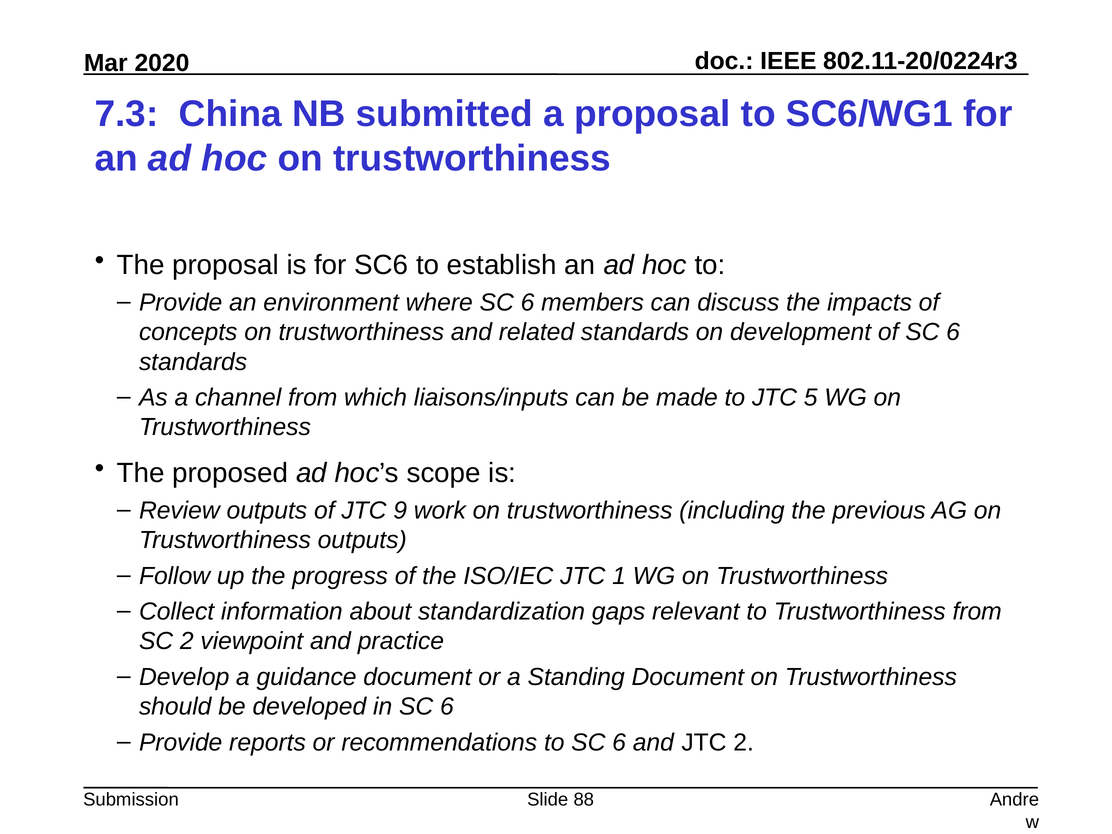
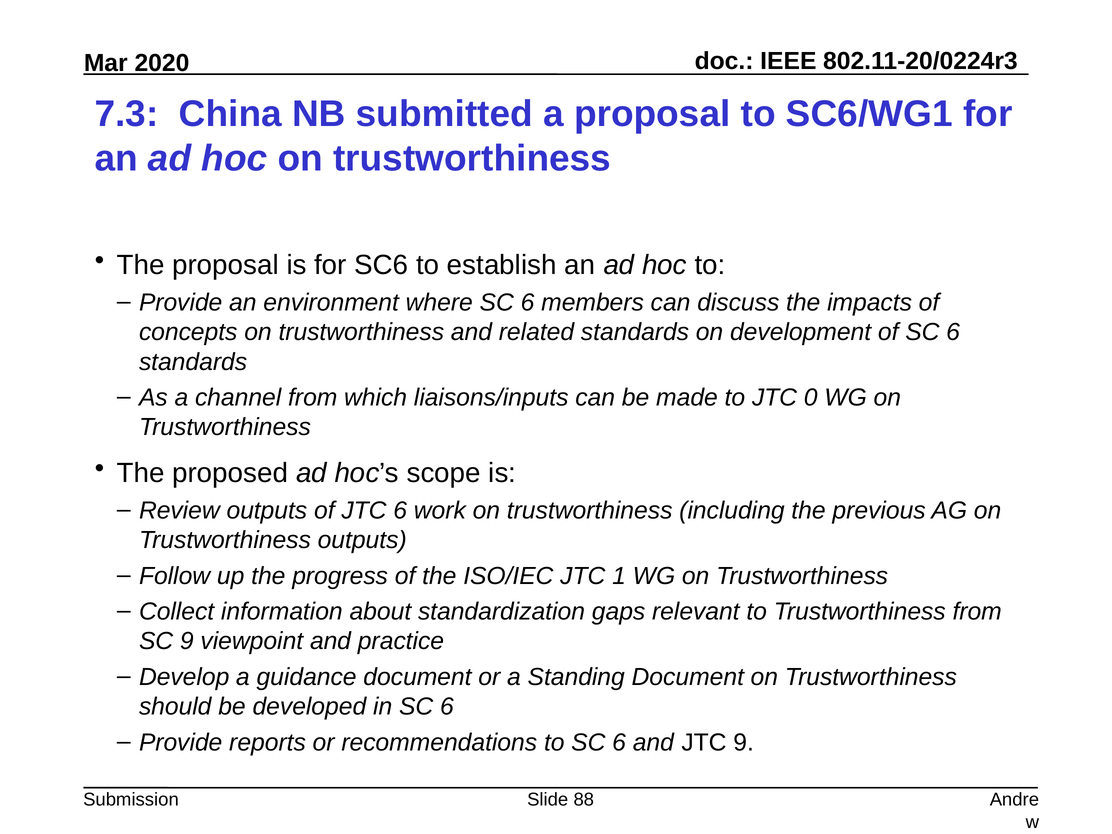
5: 5 -> 0
JTC 9: 9 -> 6
SC 2: 2 -> 9
JTC 2: 2 -> 9
